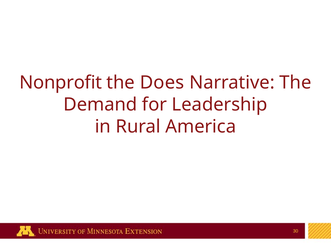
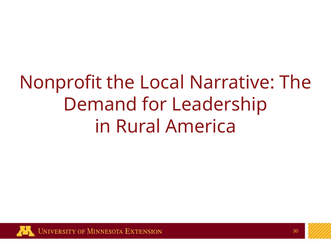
Does: Does -> Local
